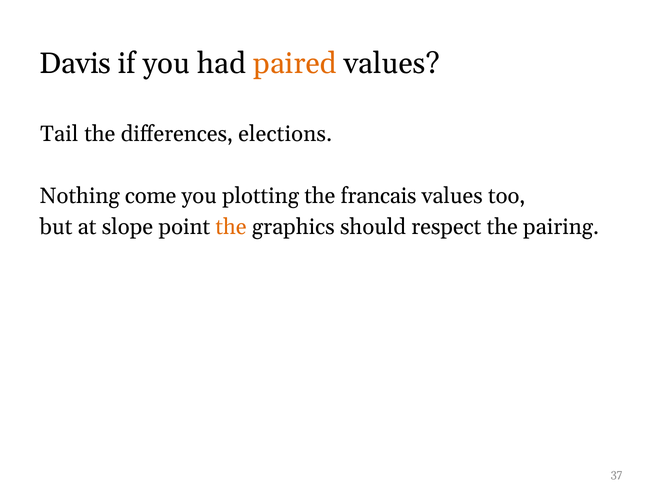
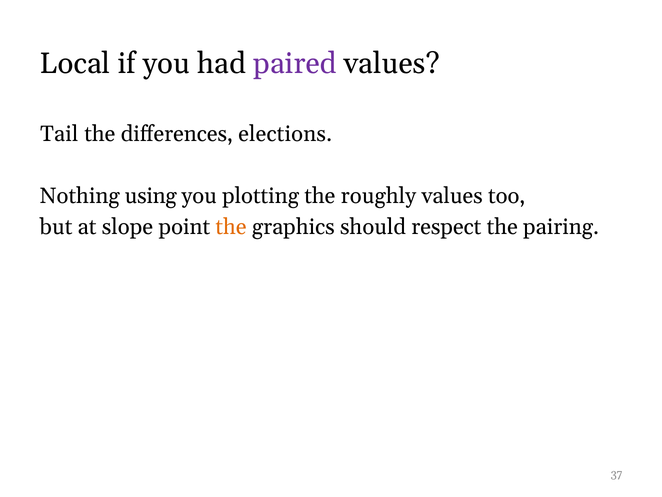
Davis: Davis -> Local
paired colour: orange -> purple
come: come -> using
francais: francais -> roughly
